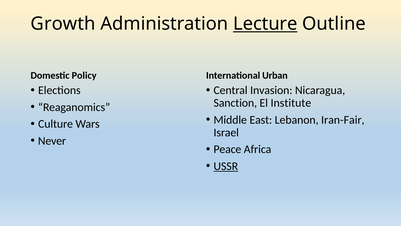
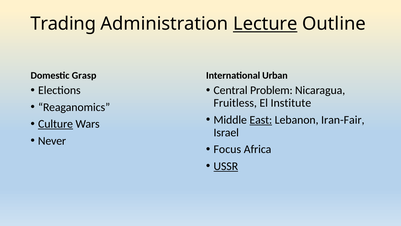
Growth: Growth -> Trading
Policy: Policy -> Grasp
Invasion: Invasion -> Problem
Sanction: Sanction -> Fruitless
East underline: none -> present
Culture underline: none -> present
Peace: Peace -> Focus
